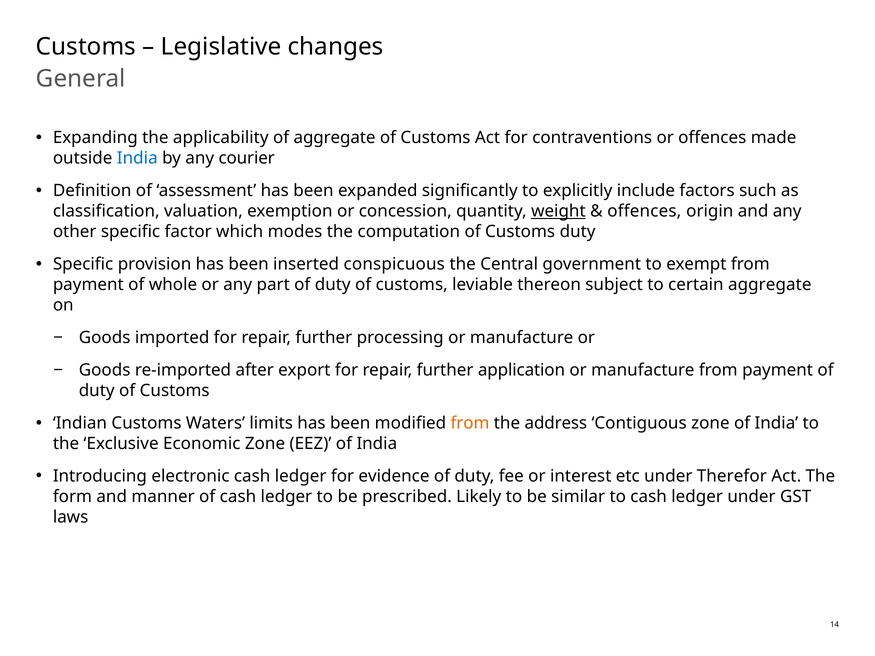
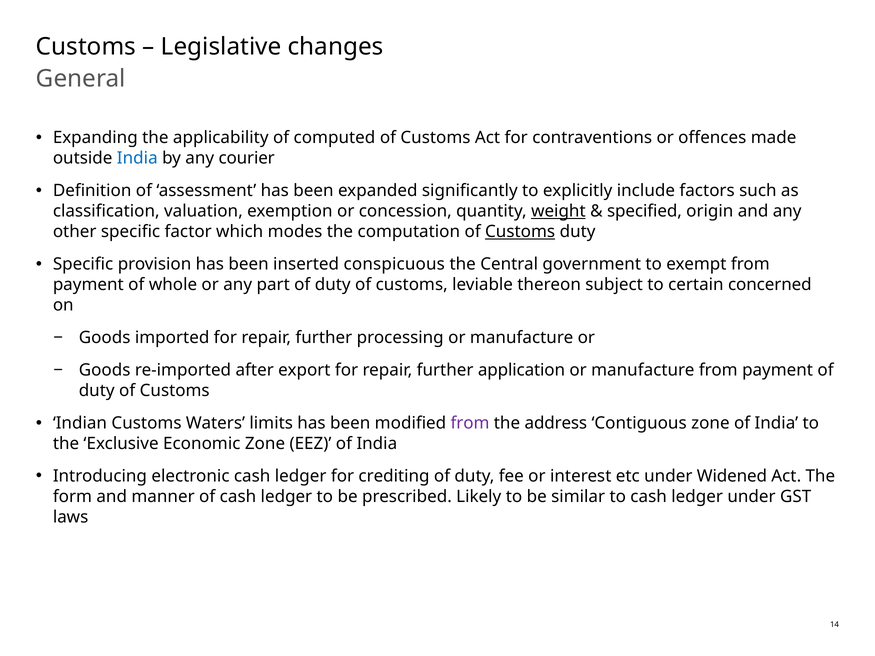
of aggregate: aggregate -> computed
offences at (644, 211): offences -> specified
Customs at (520, 232) underline: none -> present
certain aggregate: aggregate -> concerned
from at (470, 423) colour: orange -> purple
evidence: evidence -> crediting
Therefor: Therefor -> Widened
